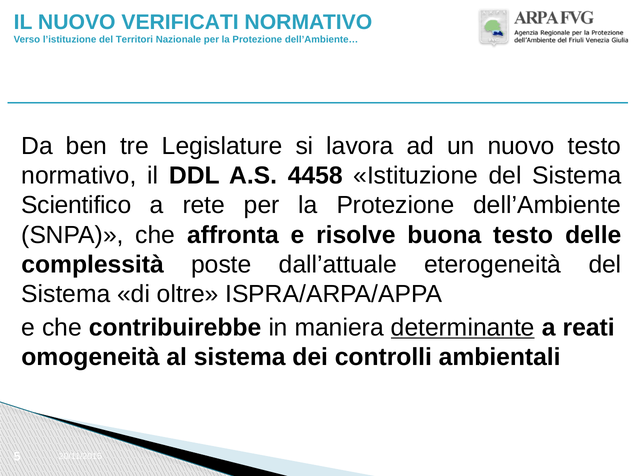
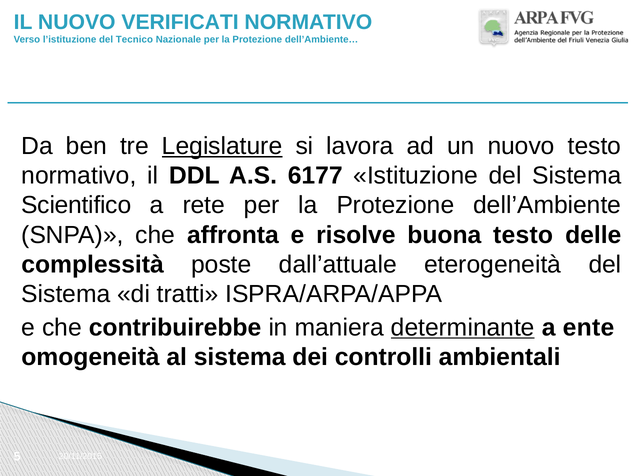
Territori: Territori -> Tecnico
Legislature underline: none -> present
4458: 4458 -> 6177
oltre: oltre -> tratti
reati: reati -> ente
